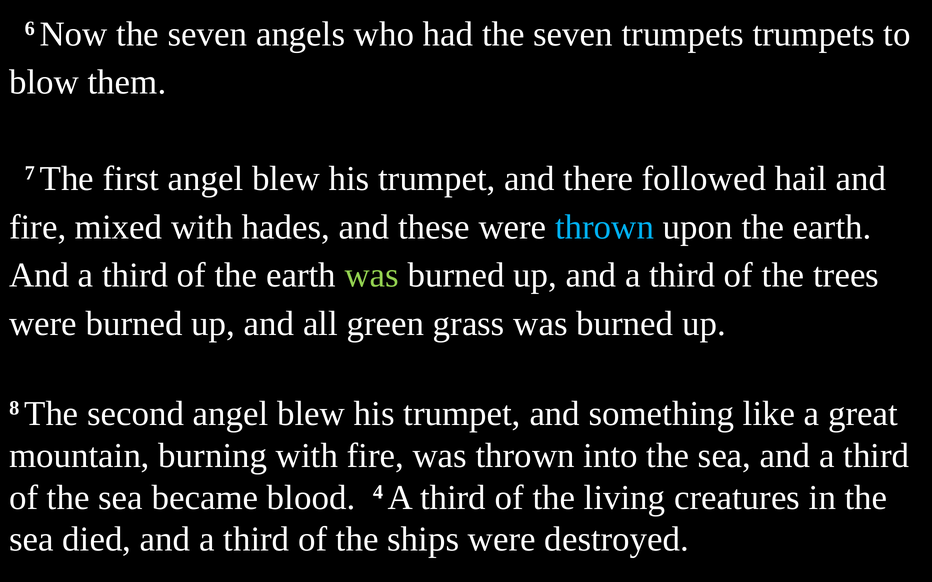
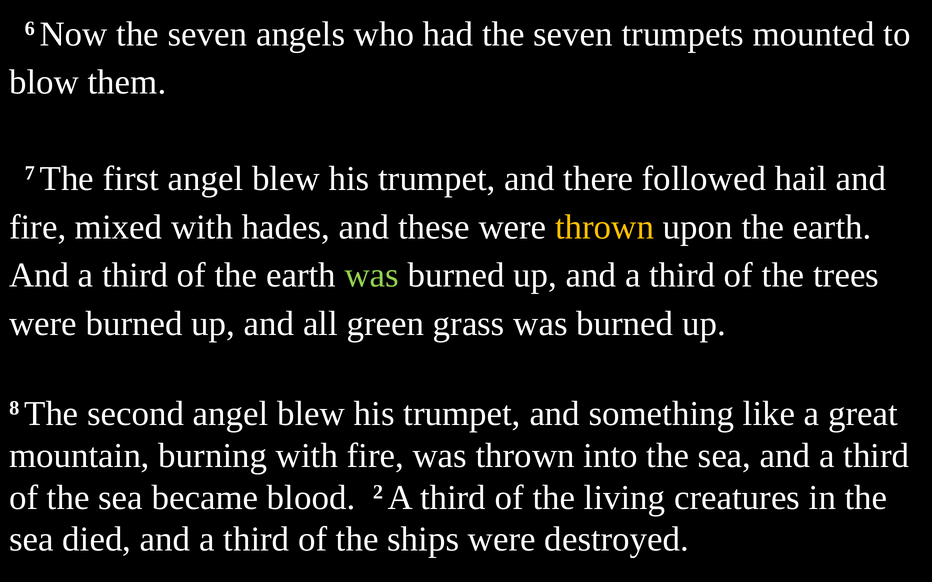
trumpets trumpets: trumpets -> mounted
thrown at (605, 227) colour: light blue -> yellow
4: 4 -> 2
